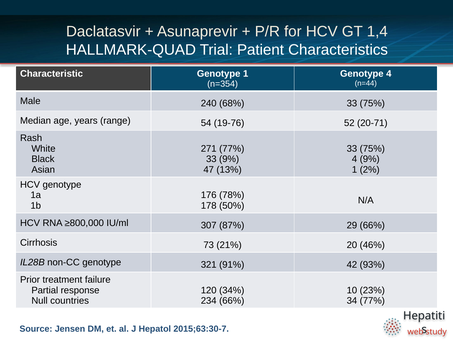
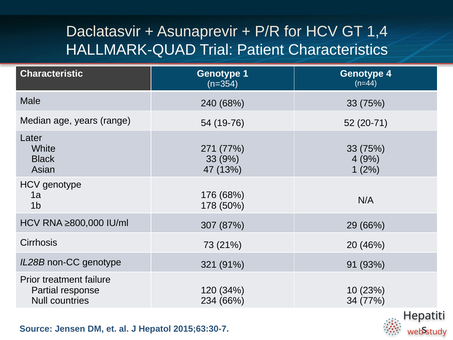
Rash: Rash -> Later
176 78%: 78% -> 68%
42: 42 -> 91
